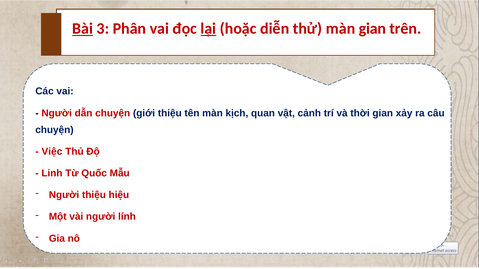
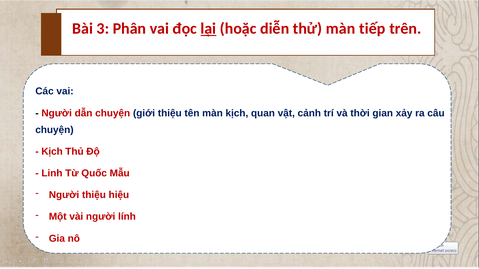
Bài underline: present -> none
màn gian: gian -> tiếp
Việc at (52, 152): Việc -> Kịch
